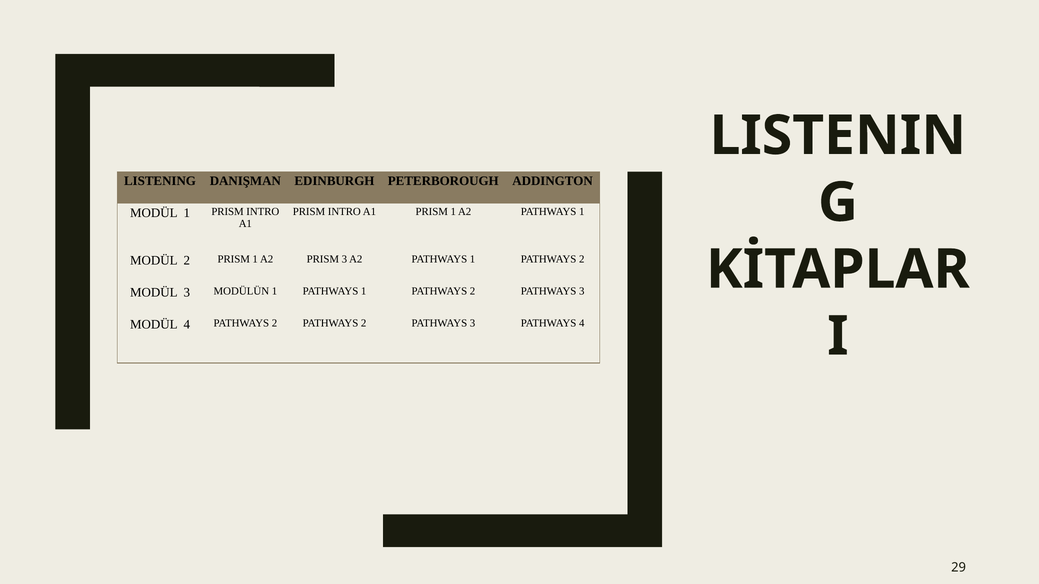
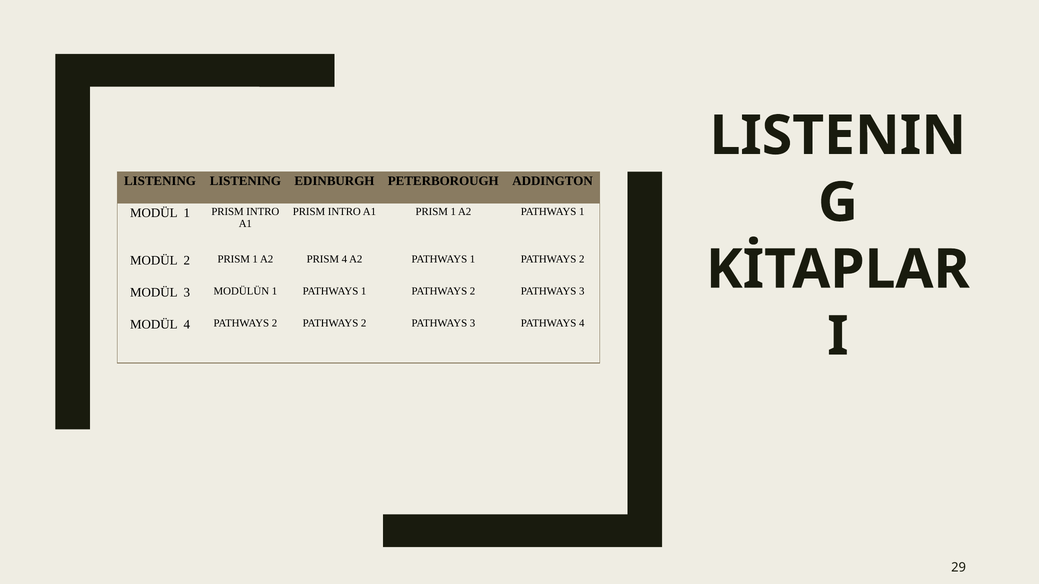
LISTENING DANIŞMAN: DANIŞMAN -> LISTENING
PRISM 3: 3 -> 4
